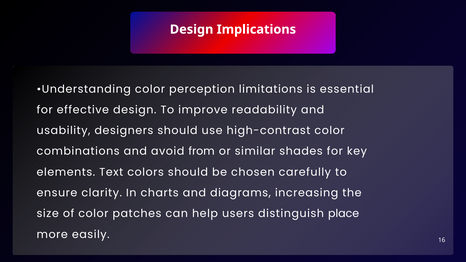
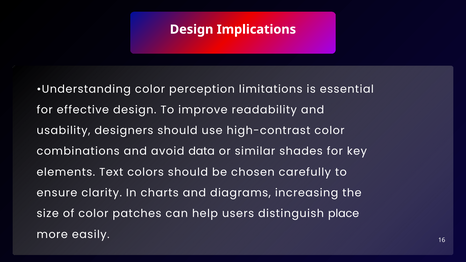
from: from -> data
